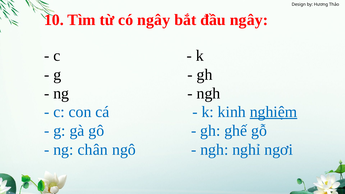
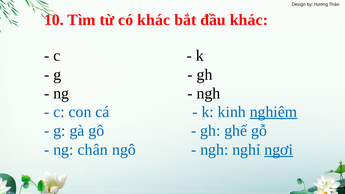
có ngây: ngây -> khác
đầu ngây: ngây -> khác
ngơi underline: none -> present
